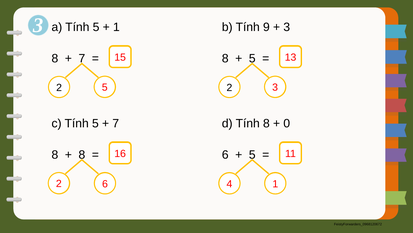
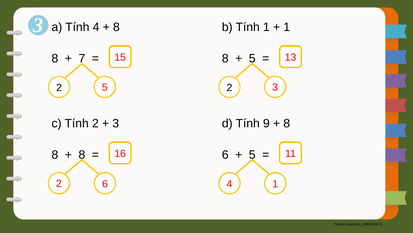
a Tính 5: 5 -> 4
1 at (116, 27): 1 -> 8
Tính 9: 9 -> 1
3 at (287, 27): 3 -> 1
c Tính 5: 5 -> 2
7 at (116, 123): 7 -> 3
Tính 8: 8 -> 9
0 at (287, 123): 0 -> 8
